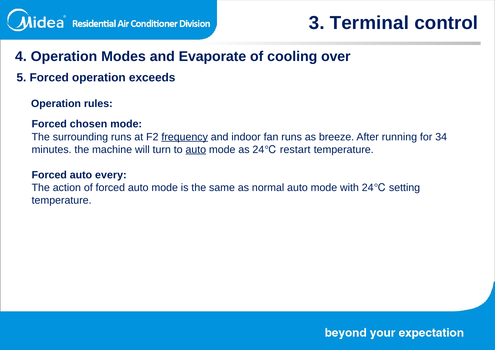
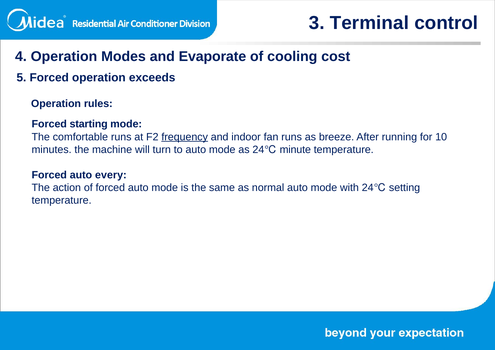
over: over -> cost
chosen: chosen -> starting
surrounding: surrounding -> comfortable
34: 34 -> 10
auto at (196, 150) underline: present -> none
restart: restart -> minute
